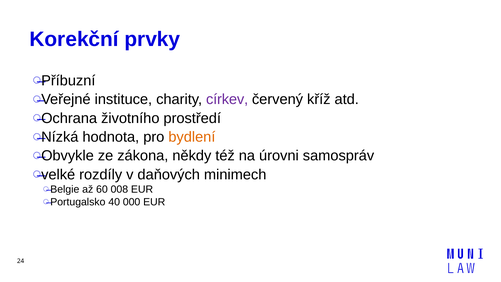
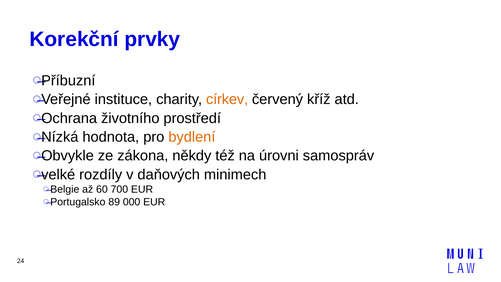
církev colour: purple -> orange
008: 008 -> 700
40: 40 -> 89
